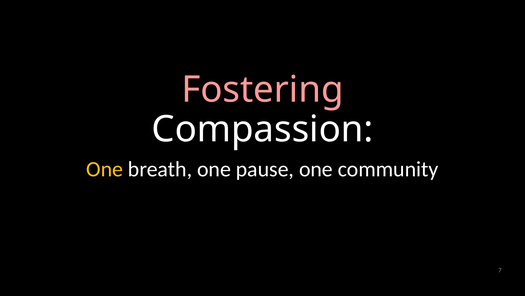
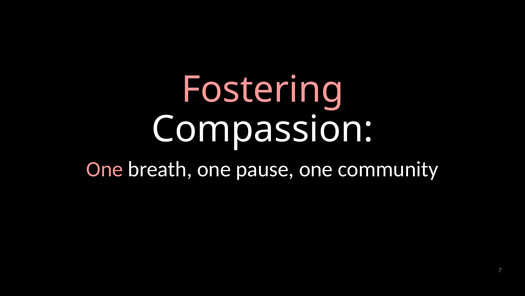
One at (105, 169) colour: yellow -> pink
